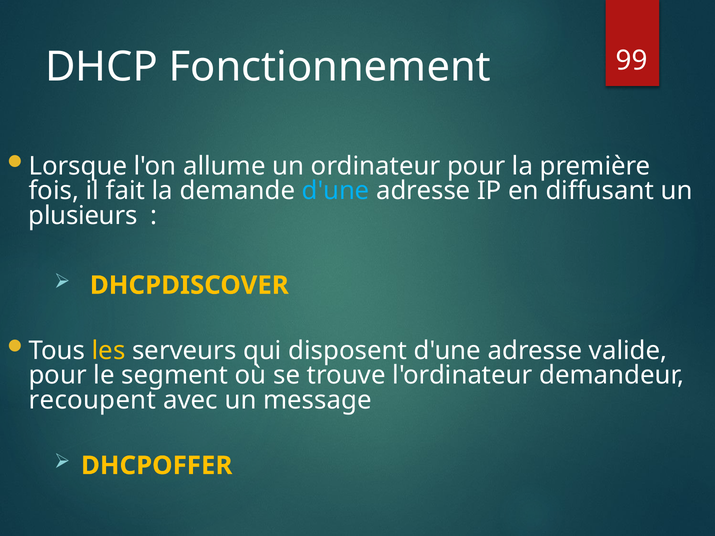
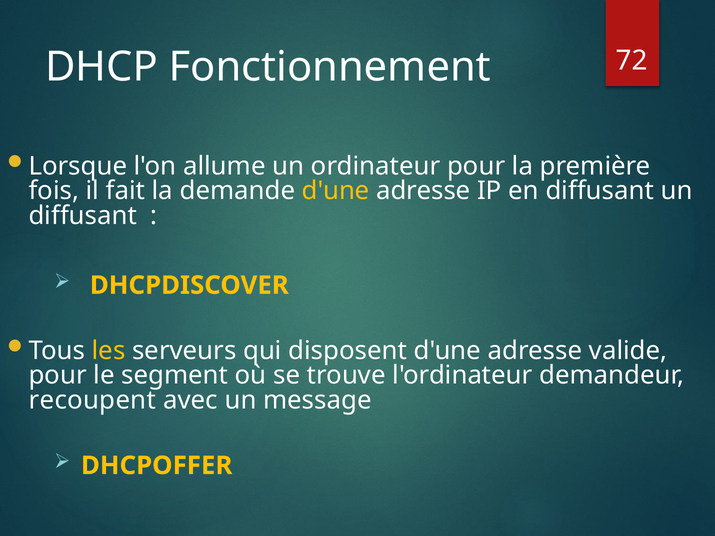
99: 99 -> 72
d'une at (336, 191) colour: light blue -> yellow
plusieurs at (83, 216): plusieurs -> diffusant
